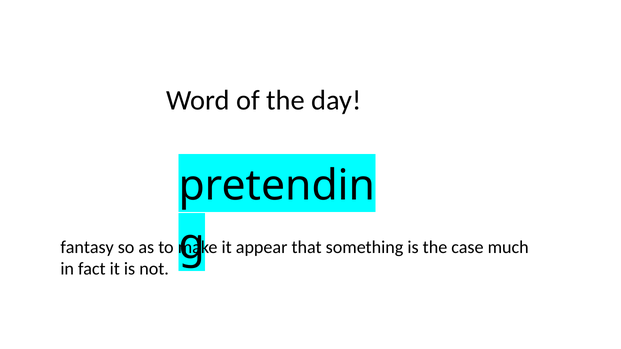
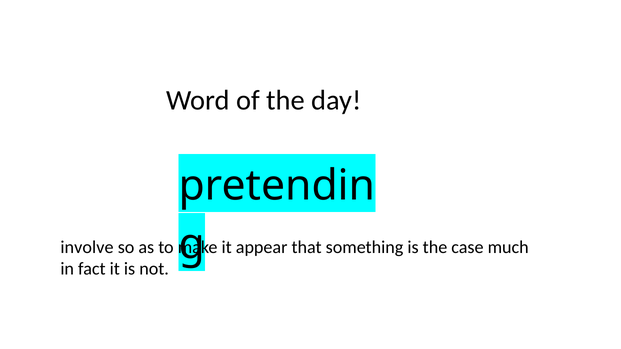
fantasy: fantasy -> involve
